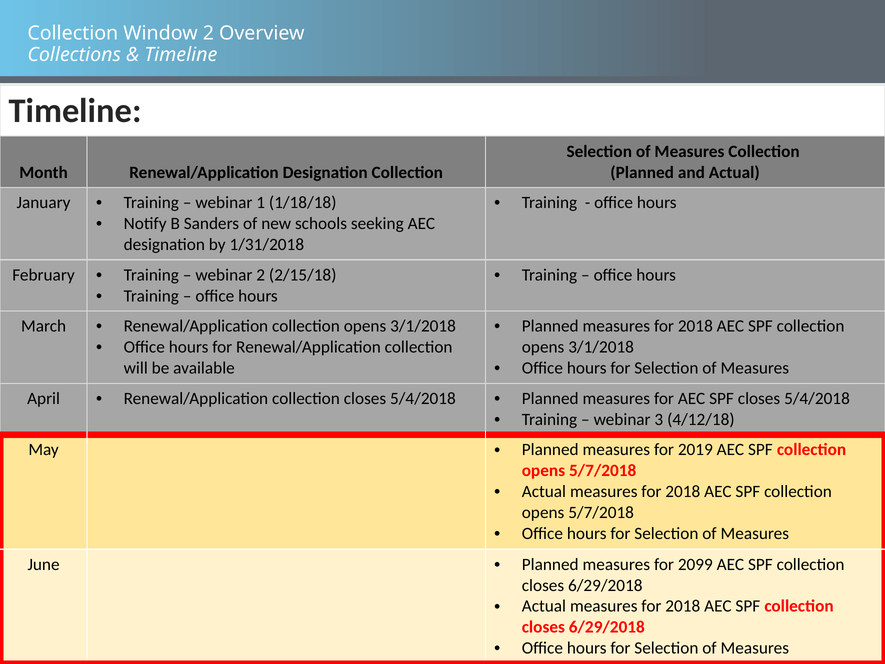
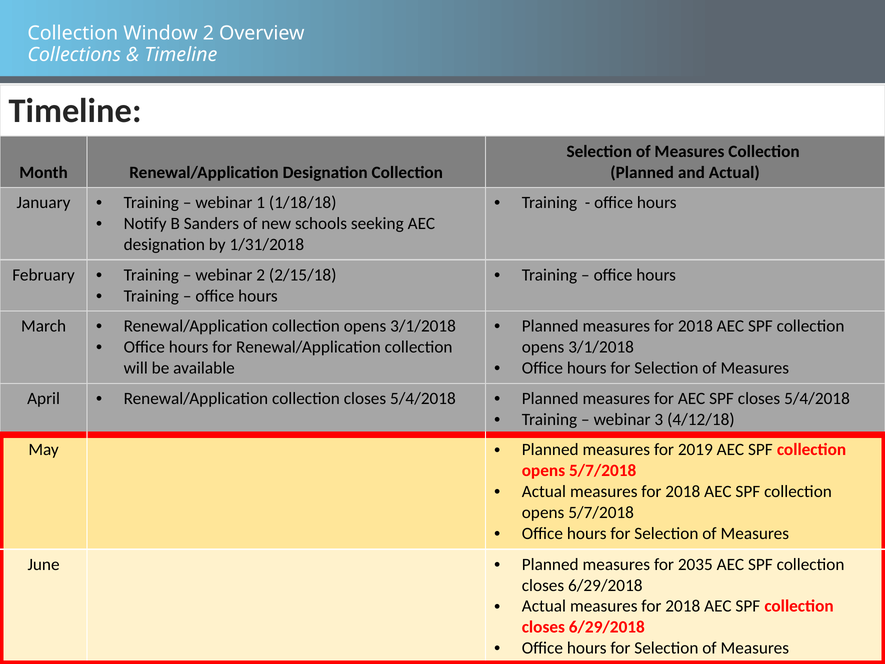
2099: 2099 -> 2035
